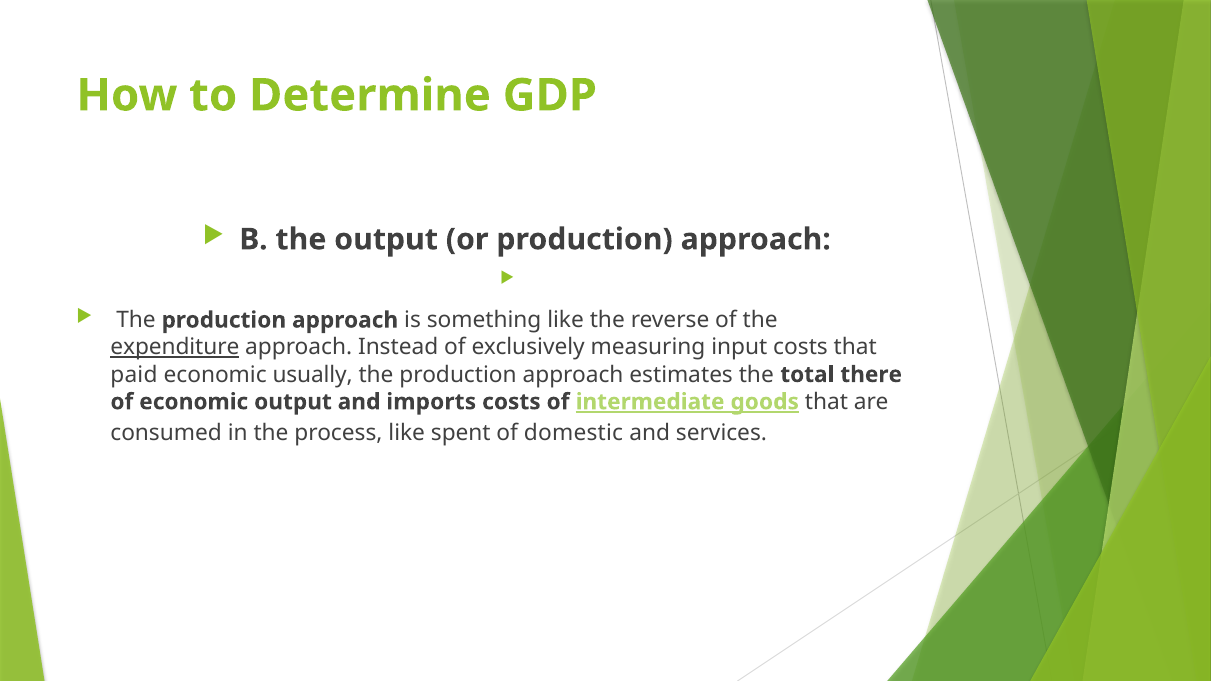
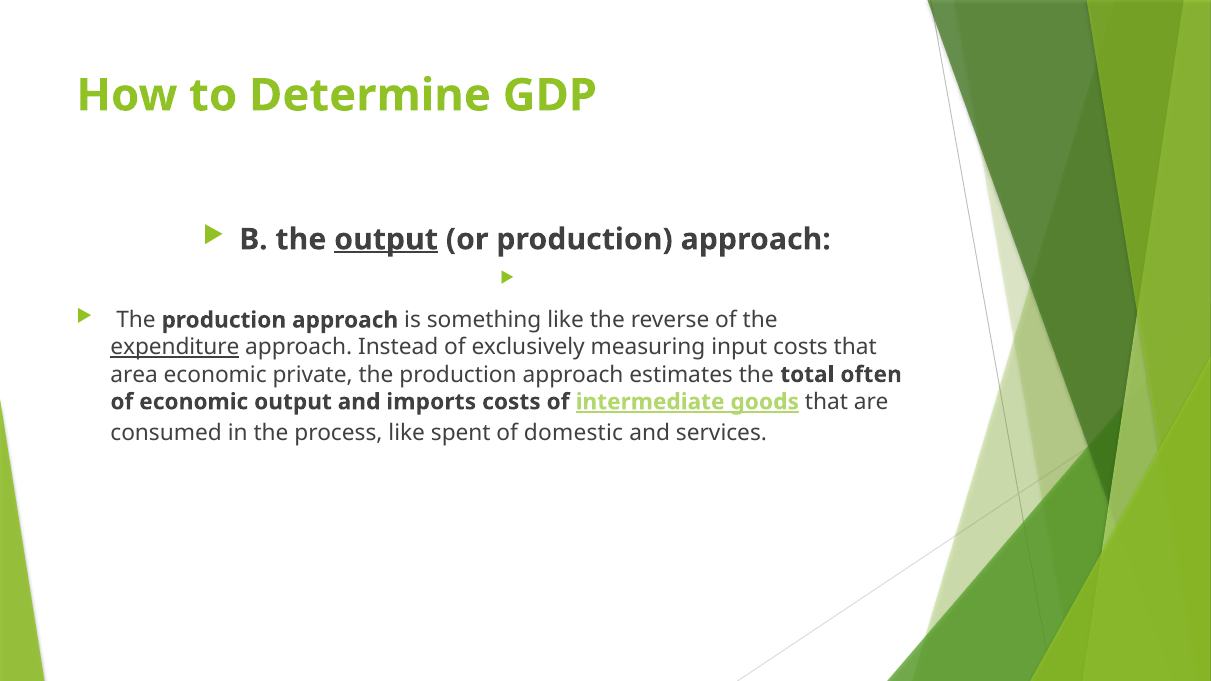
output at (386, 239) underline: none -> present
paid: paid -> area
usually: usually -> private
there: there -> often
